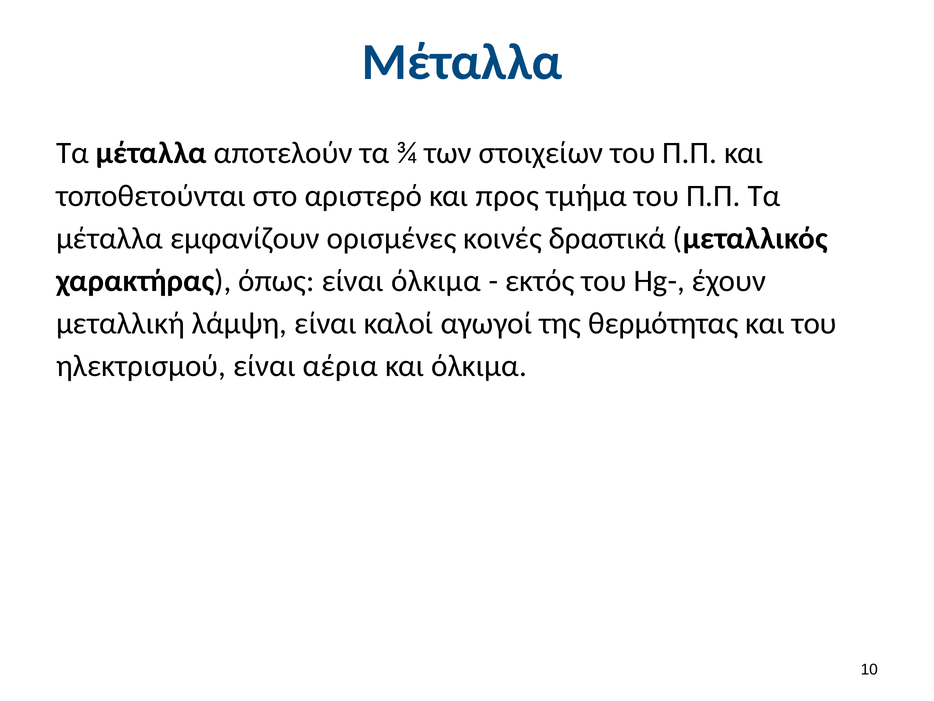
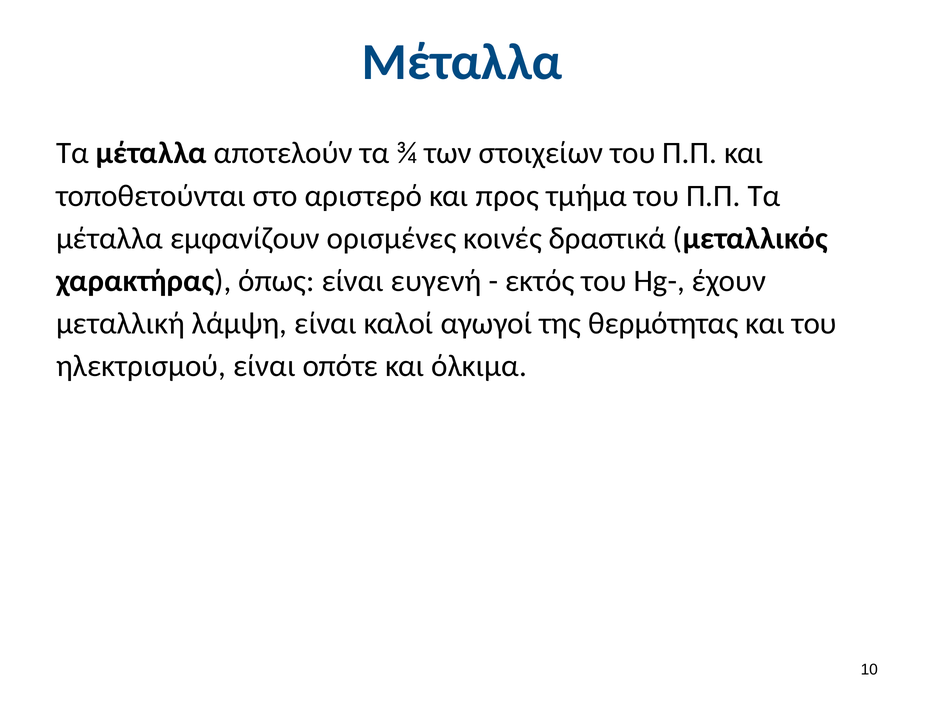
είναι όλκιμα: όλκιμα -> ευγενή
αέρια: αέρια -> οπότε
